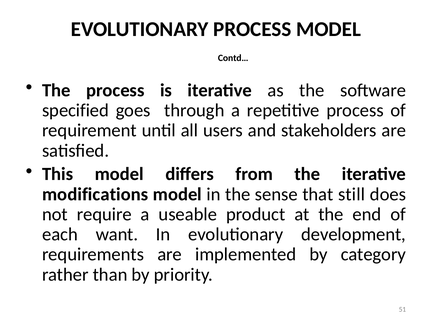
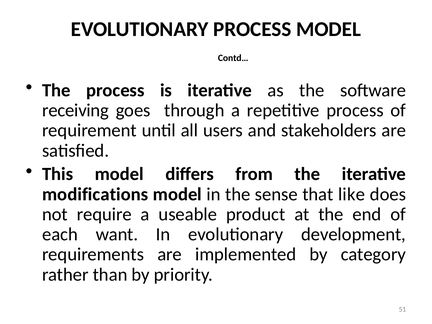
specified: specified -> receiving
still: still -> like
